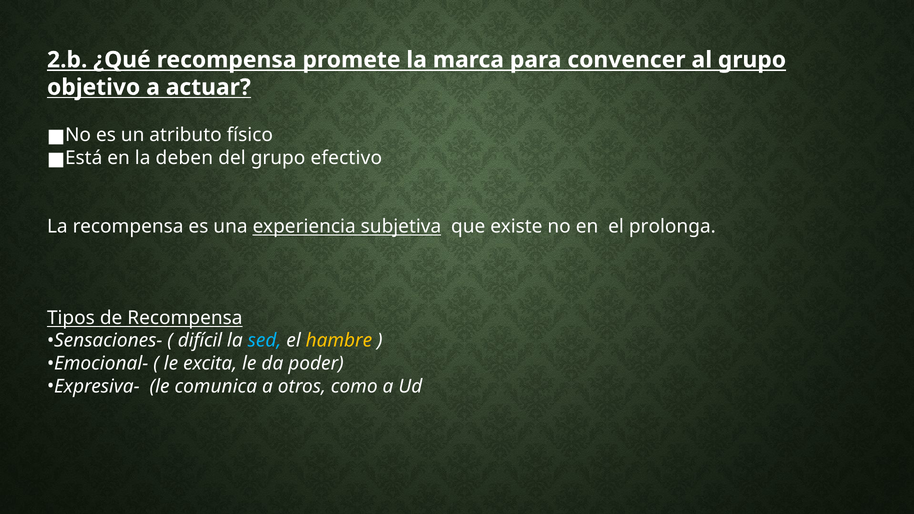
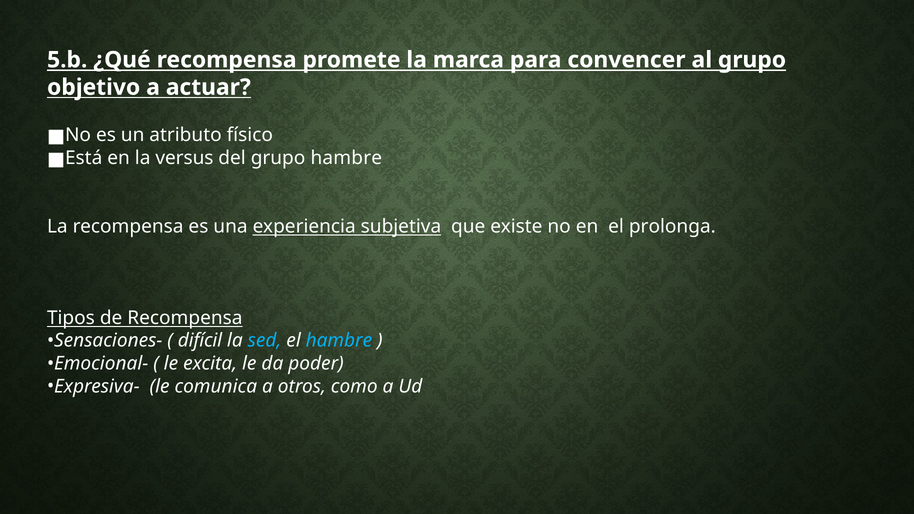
2.b: 2.b -> 5.b
deben: deben -> versus
grupo efectivo: efectivo -> hambre
hambre at (339, 341) colour: yellow -> light blue
